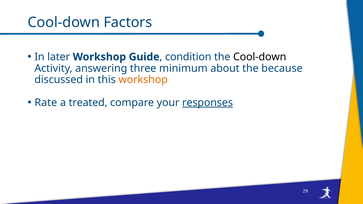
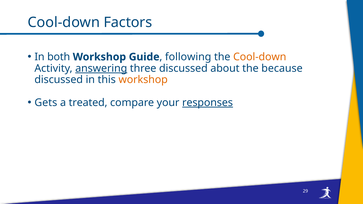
later: later -> both
condition: condition -> following
Cool-down at (260, 57) colour: black -> orange
answering underline: none -> present
three minimum: minimum -> discussed
Rate: Rate -> Gets
